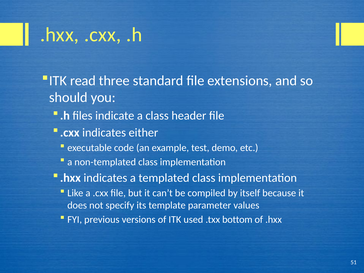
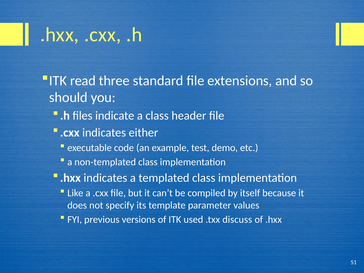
bottom: bottom -> discuss
